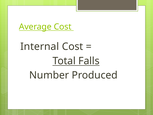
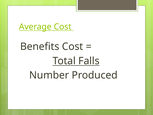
Internal: Internal -> Benefits
